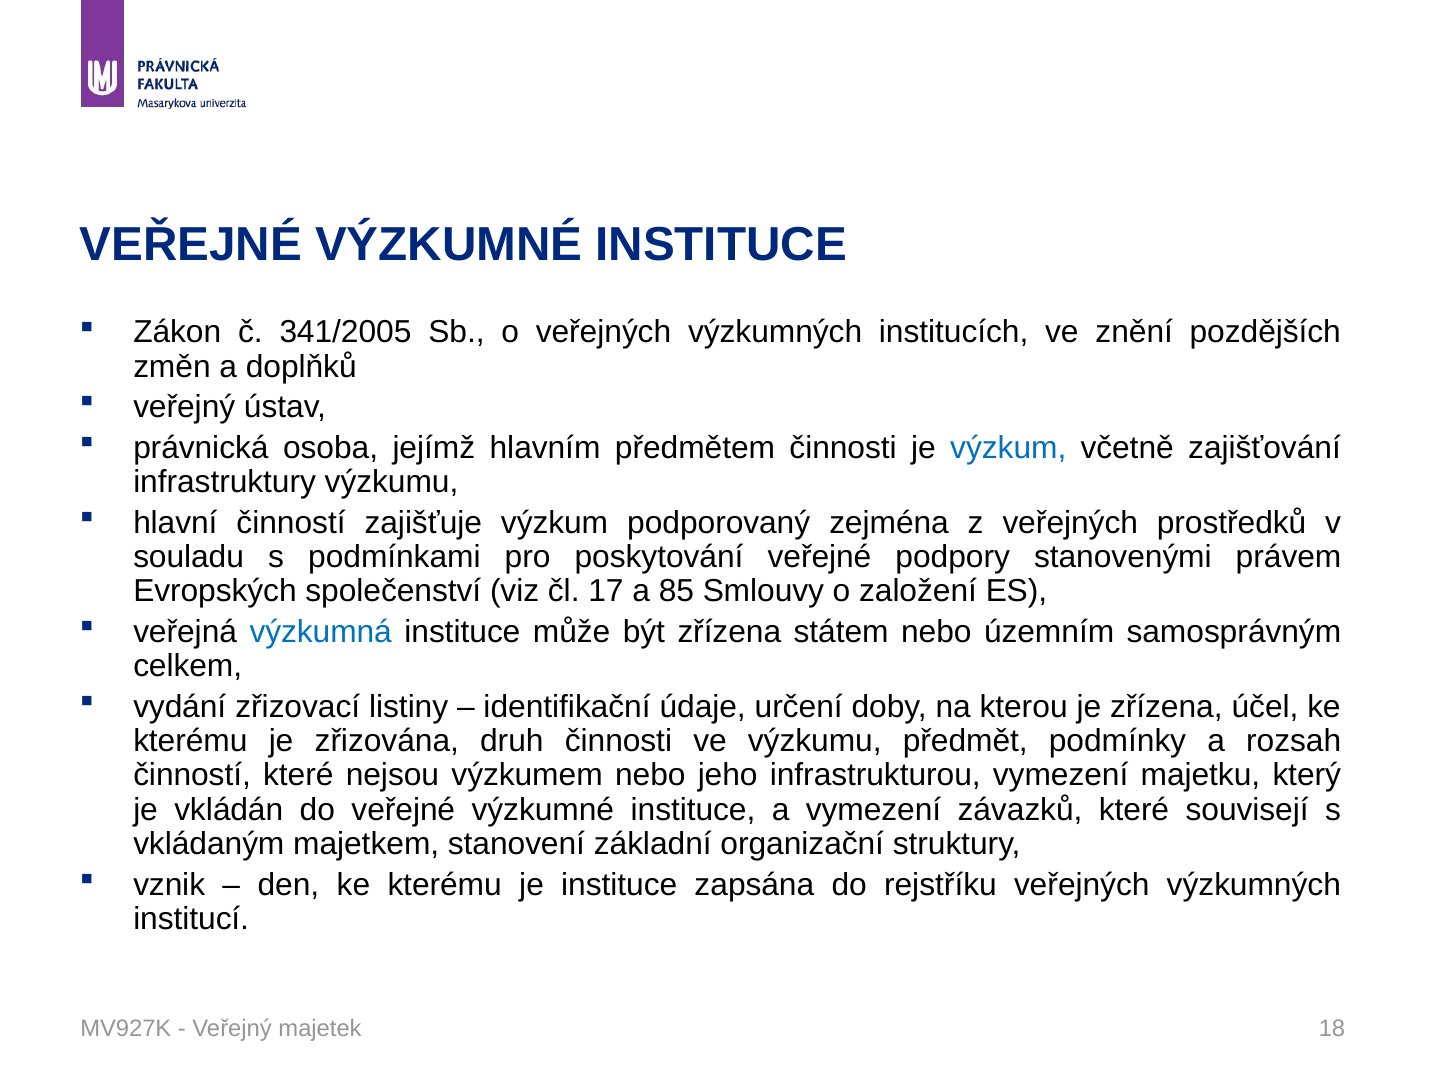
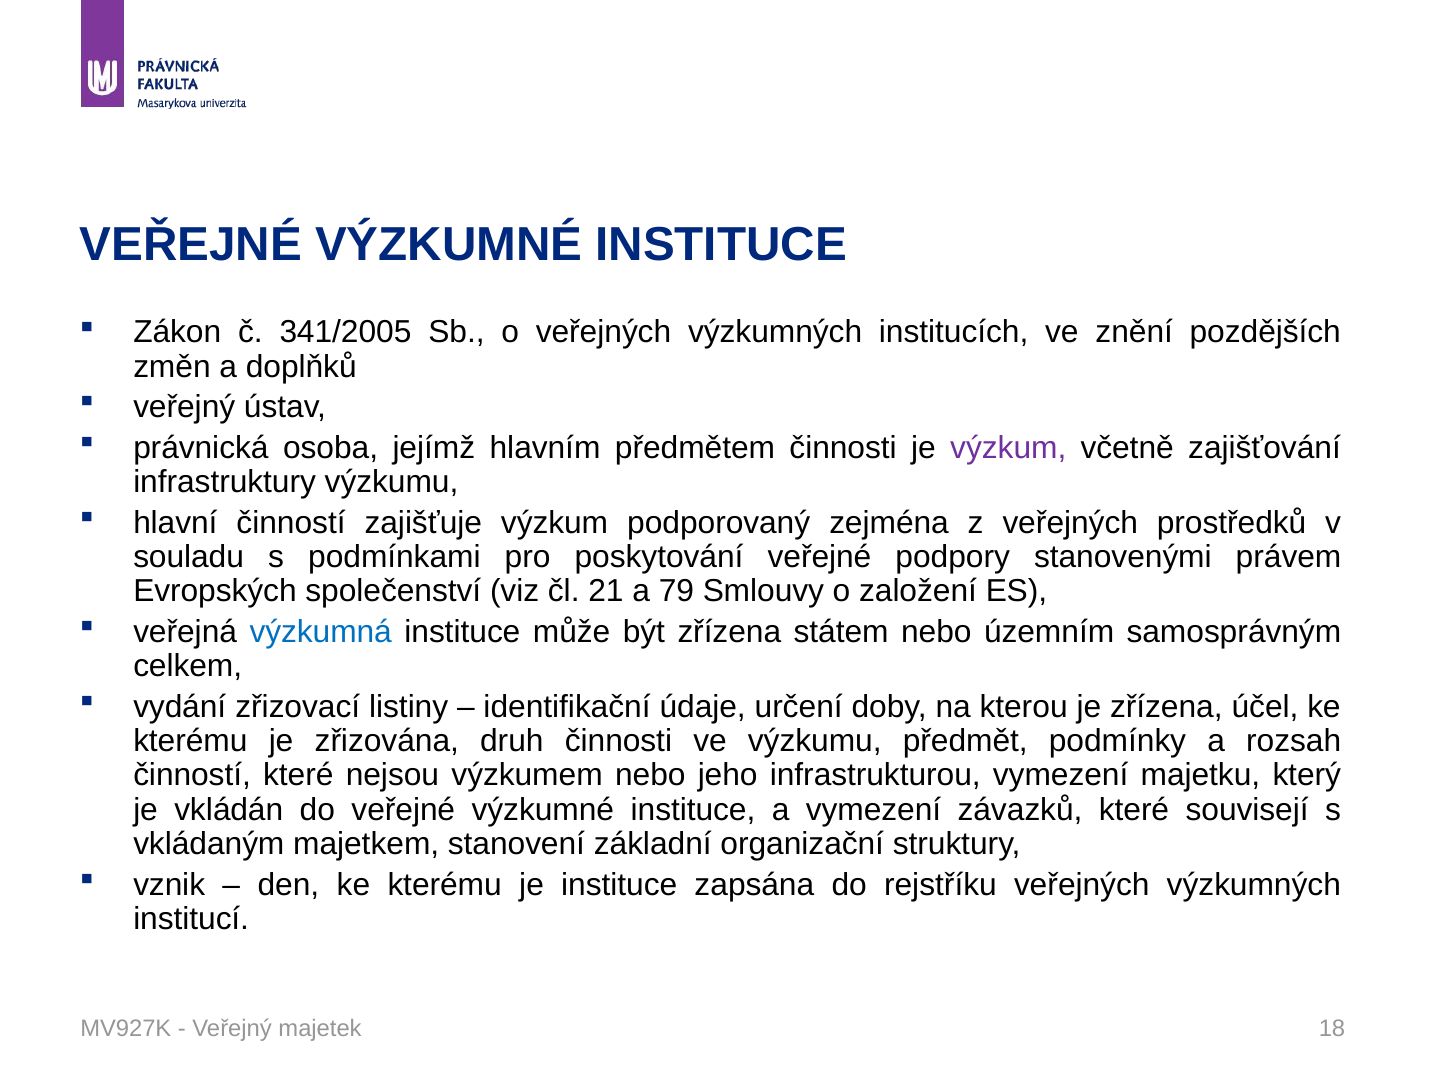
výzkum at (1008, 448) colour: blue -> purple
17: 17 -> 21
85: 85 -> 79
